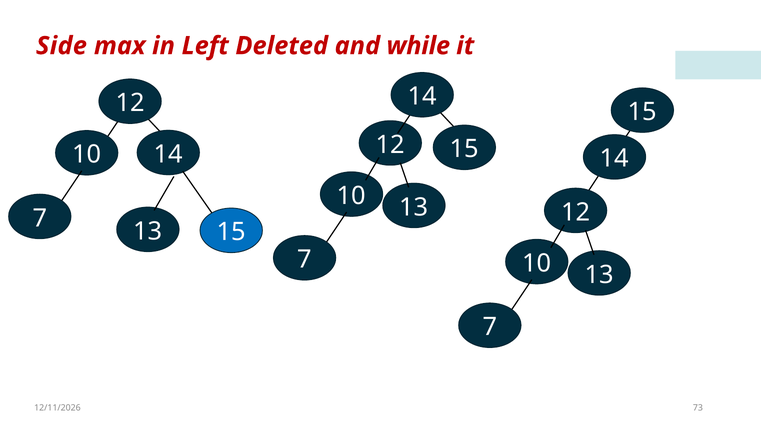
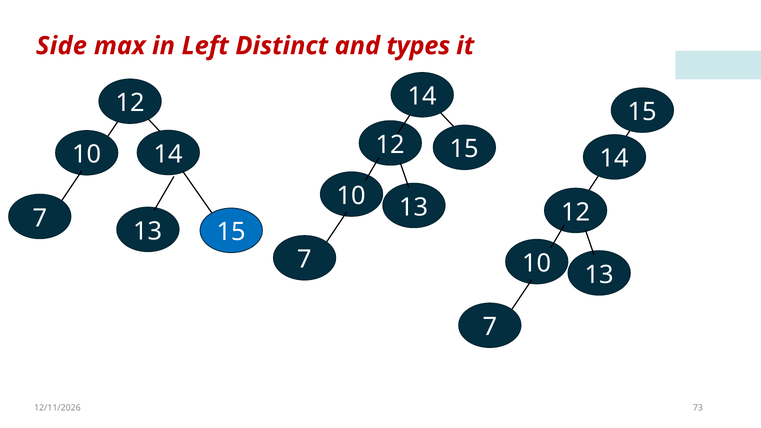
Deleted: Deleted -> Distinct
while: while -> types
